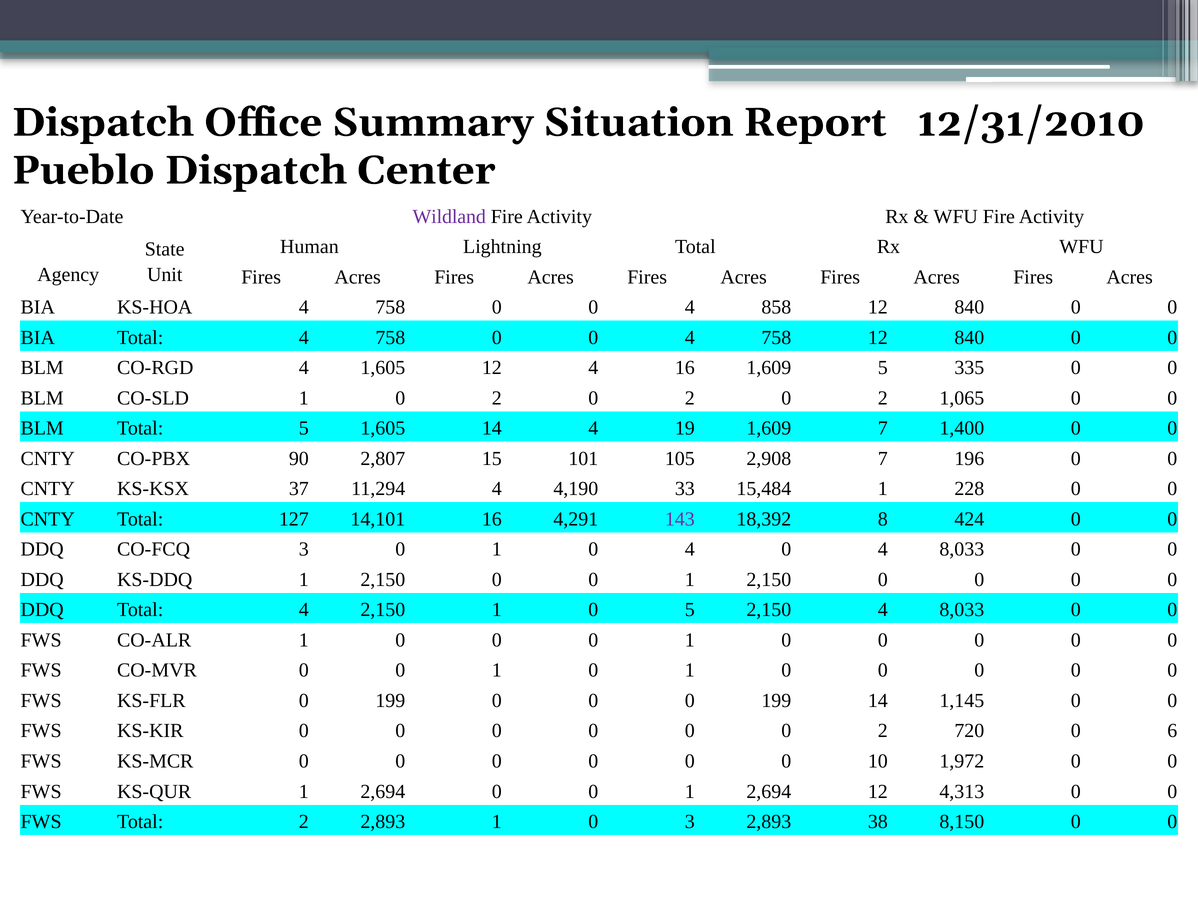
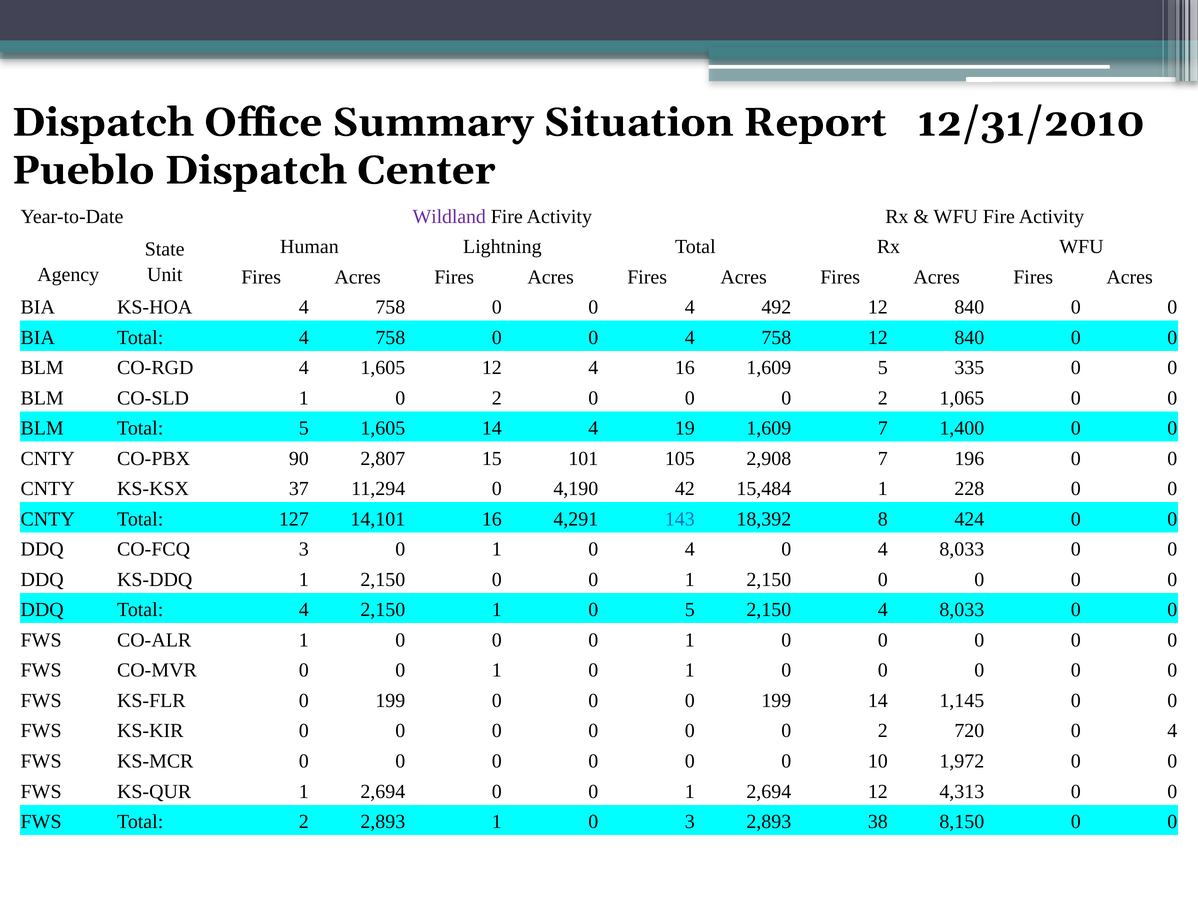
858: 858 -> 492
2 at (690, 398): 2 -> 0
11,294 4: 4 -> 0
33: 33 -> 42
143 colour: purple -> blue
720 0 6: 6 -> 4
